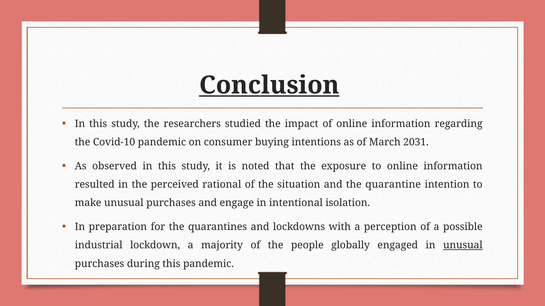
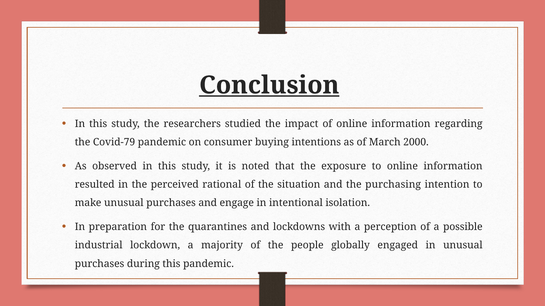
Covid-10: Covid-10 -> Covid-79
2031: 2031 -> 2000
quarantine: quarantine -> purchasing
unusual at (463, 246) underline: present -> none
